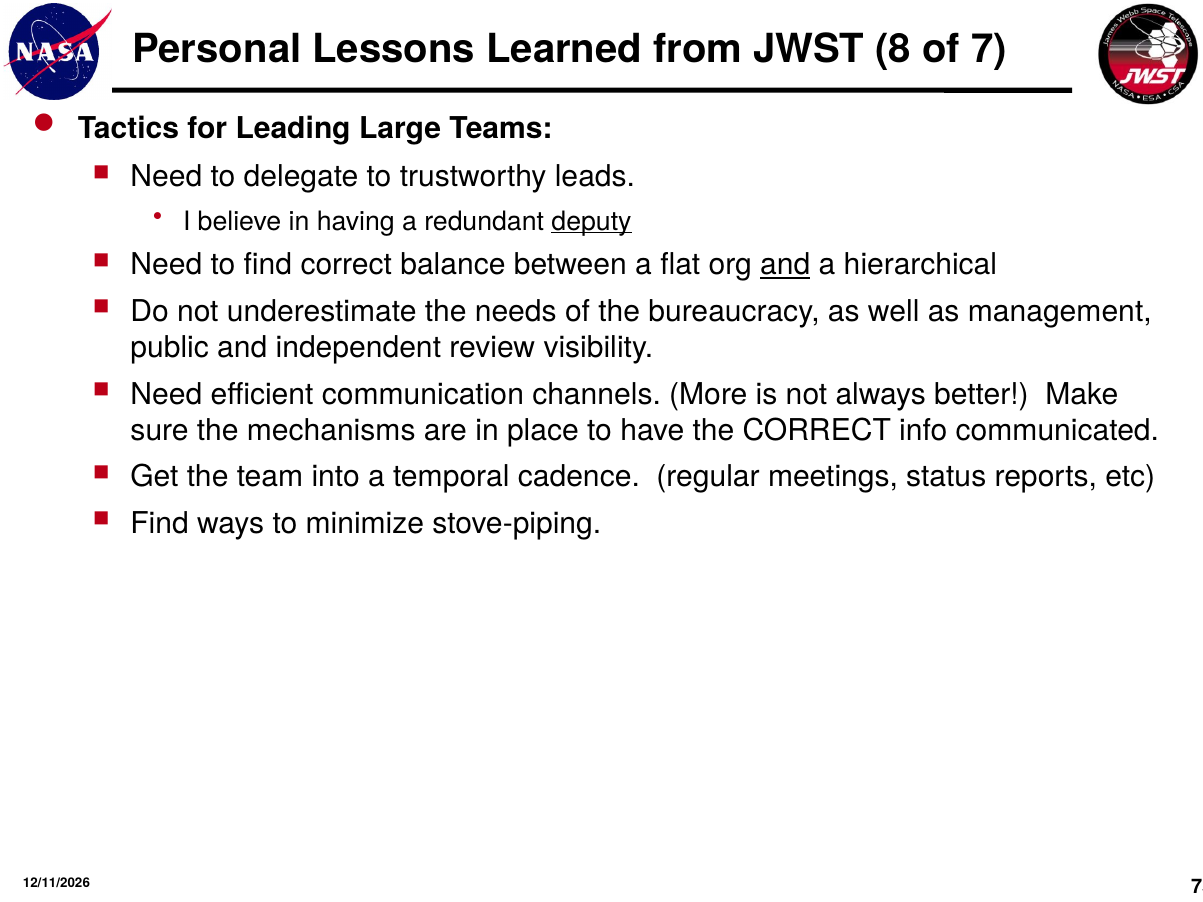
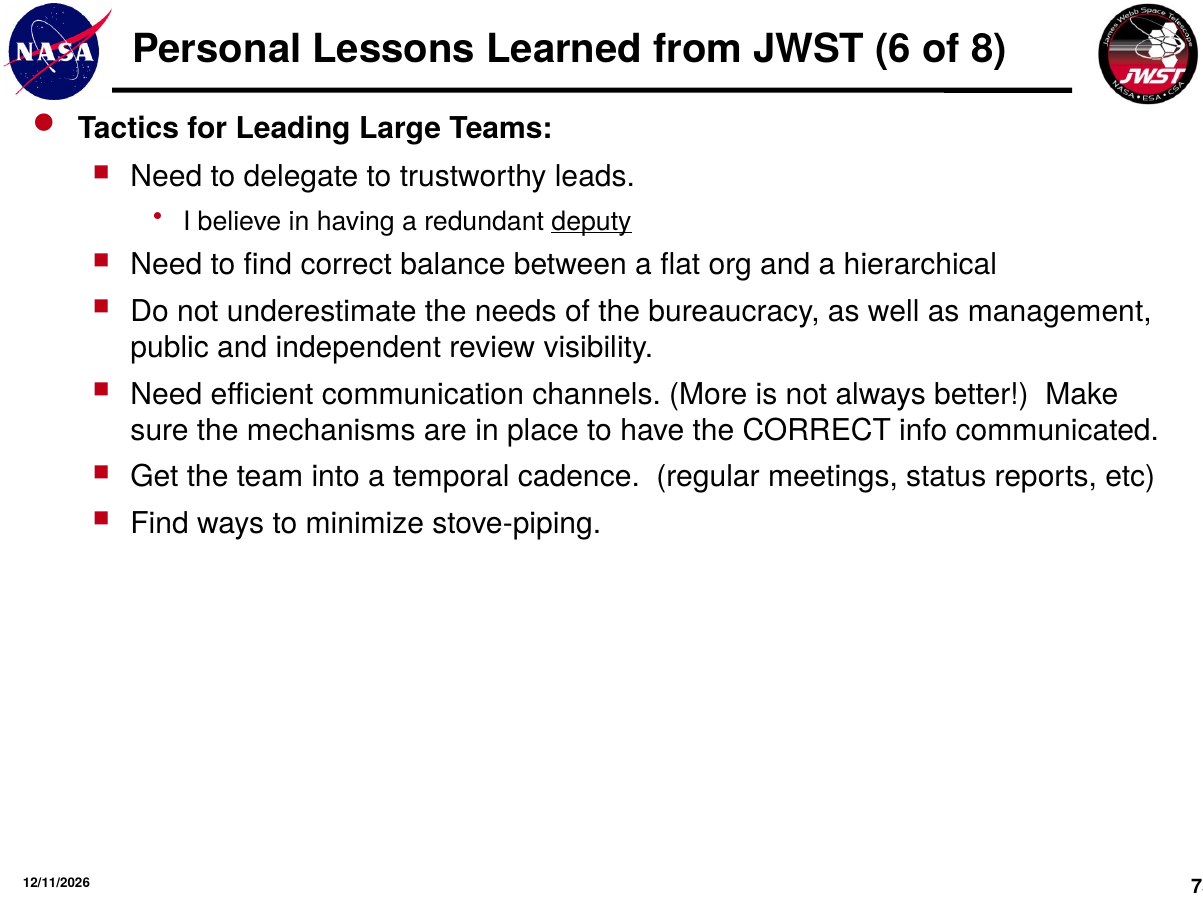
8: 8 -> 6
7: 7 -> 8
and at (785, 265) underline: present -> none
